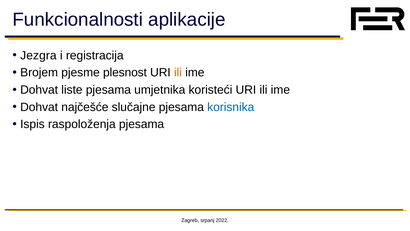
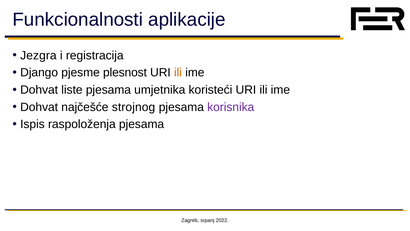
Brojem: Brojem -> Django
slučajne: slučajne -> strojnog
korisnika colour: blue -> purple
